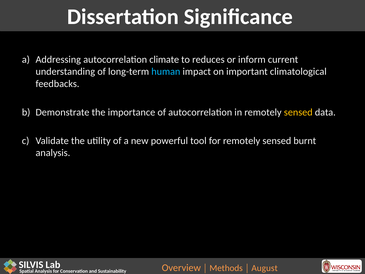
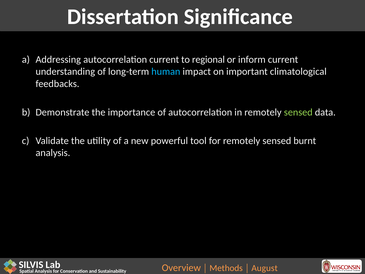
autocorrelation climate: climate -> current
reduces: reduces -> regional
sensed at (298, 112) colour: yellow -> light green
